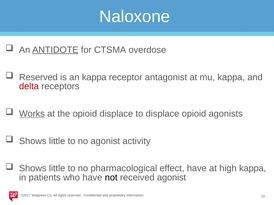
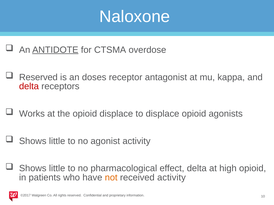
an kappa: kappa -> doses
Works underline: present -> none
effect have: have -> delta
high kappa: kappa -> opioid
not colour: black -> orange
received agonist: agonist -> activity
